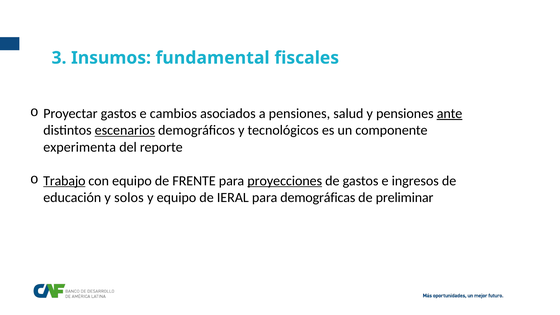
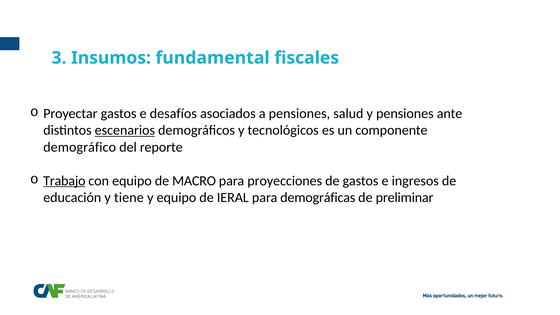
cambios: cambios -> desafíos
ante underline: present -> none
experimenta: experimenta -> demográfico
FRENTE: FRENTE -> MACRO
proyecciones underline: present -> none
solos: solos -> tiene
